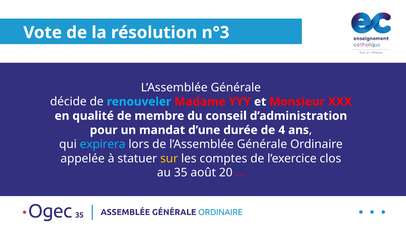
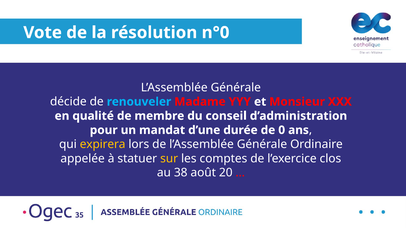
n°3: n°3 -> n°0
4: 4 -> 0
expirera colour: light blue -> yellow
35: 35 -> 38
